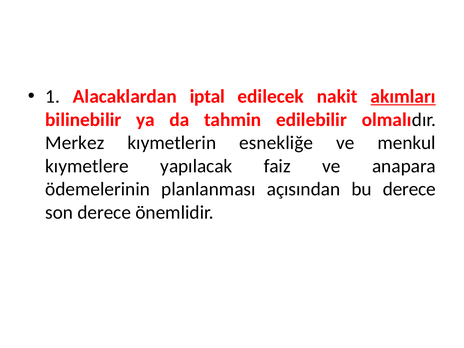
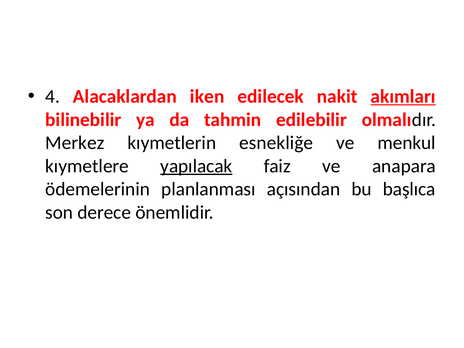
1: 1 -> 4
iptal: iptal -> iken
yapılacak underline: none -> present
bu derece: derece -> başlıca
